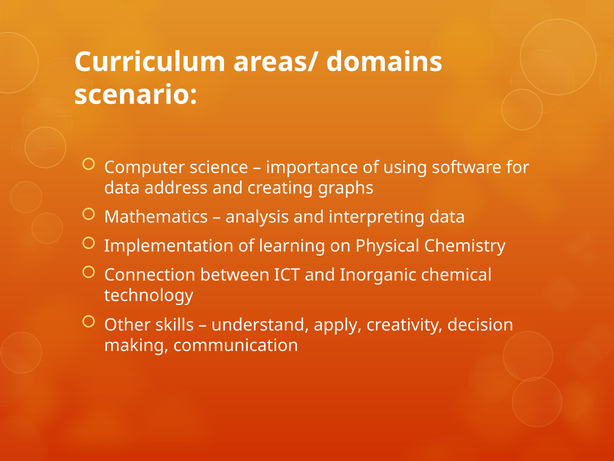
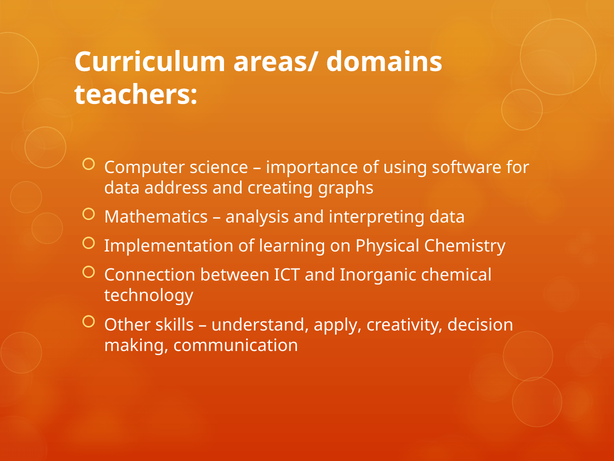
scenario: scenario -> teachers
